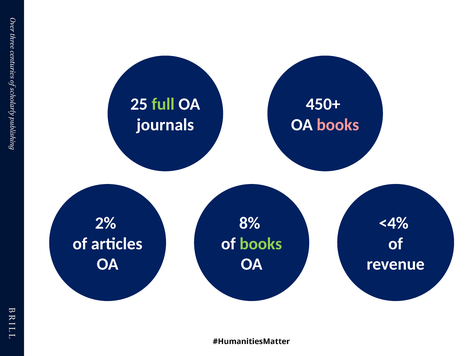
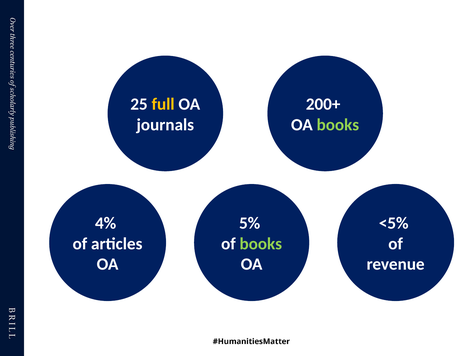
full colour: light green -> yellow
450+: 450+ -> 200+
books at (338, 125) colour: pink -> light green
2%: 2% -> 4%
8%: 8% -> 5%
<4%: <4% -> <5%
